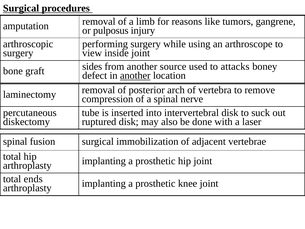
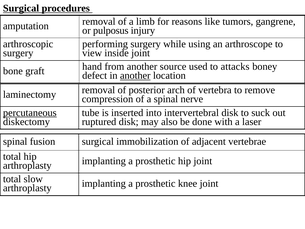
sides: sides -> hand
percutaneous underline: none -> present
ends: ends -> slow
